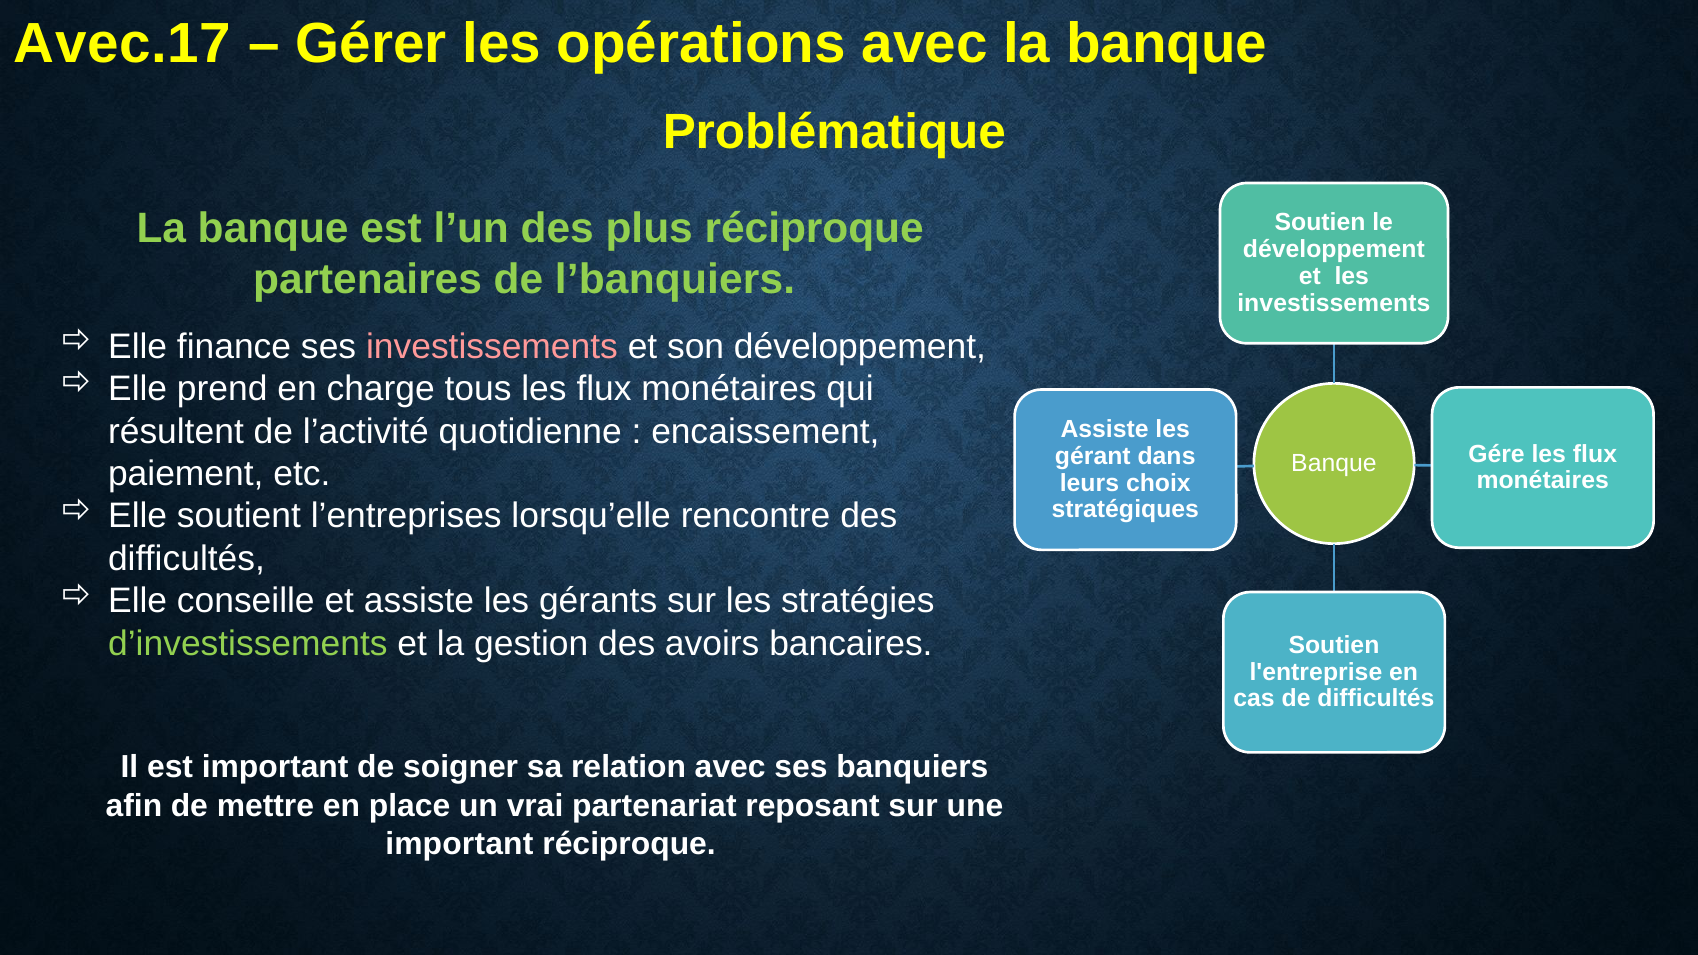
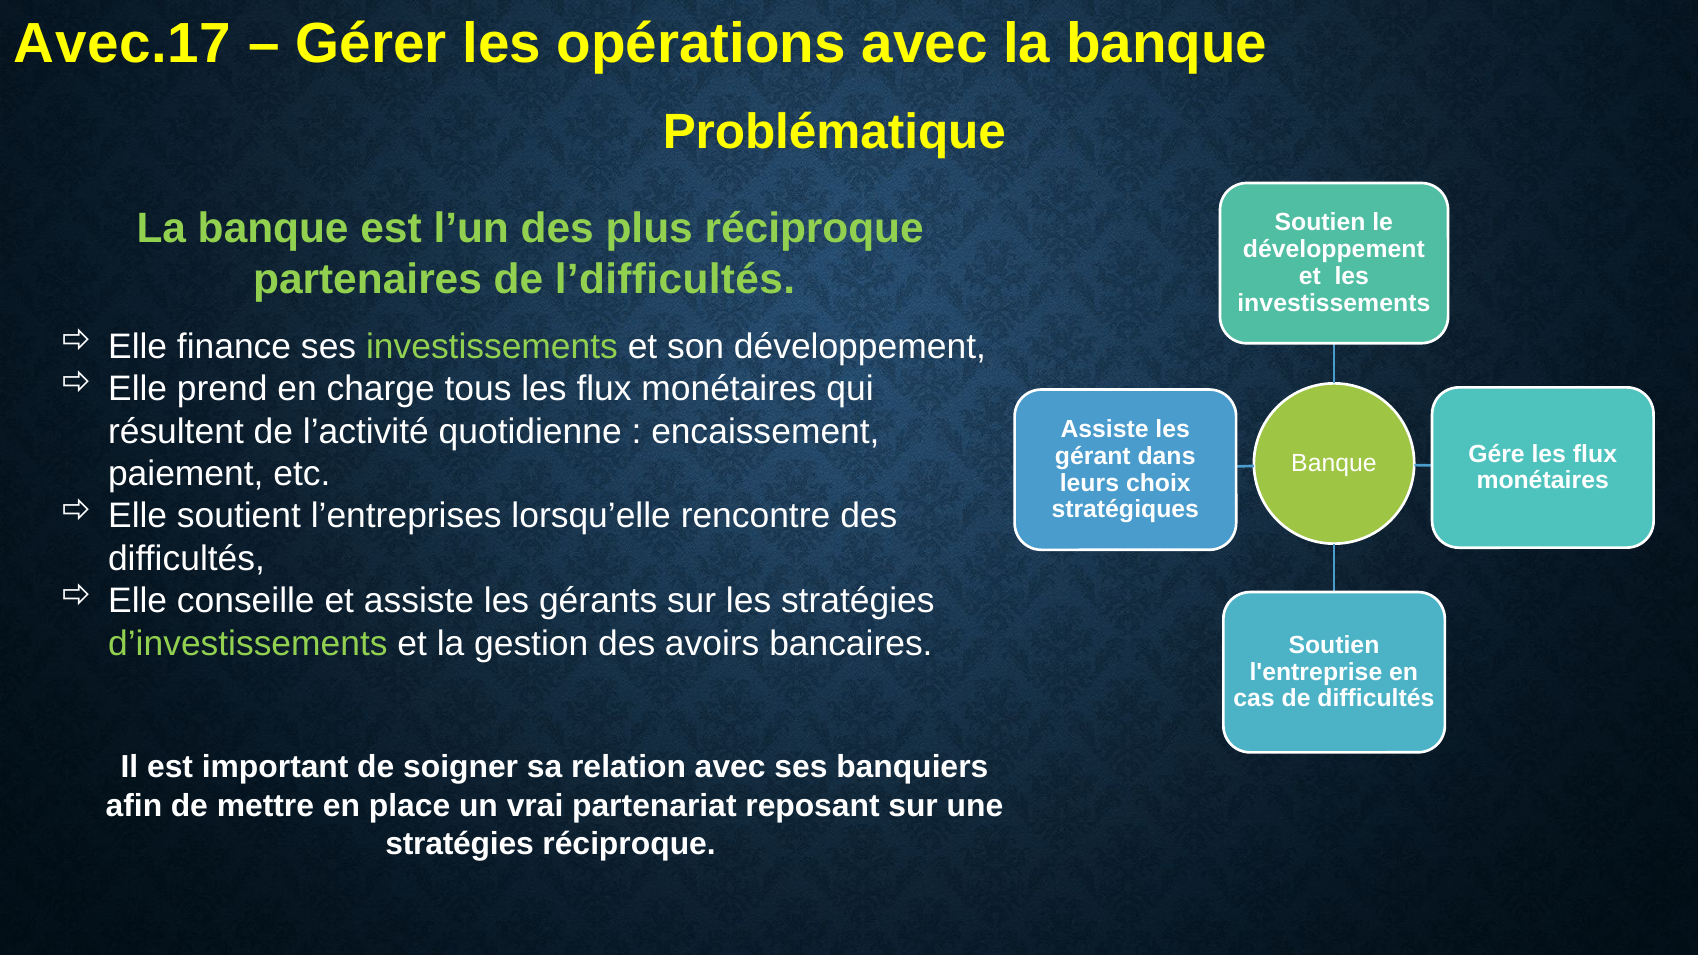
l’banquiers: l’banquiers -> l’difficultés
investissements at (492, 346) colour: pink -> light green
important at (459, 844): important -> stratégies
